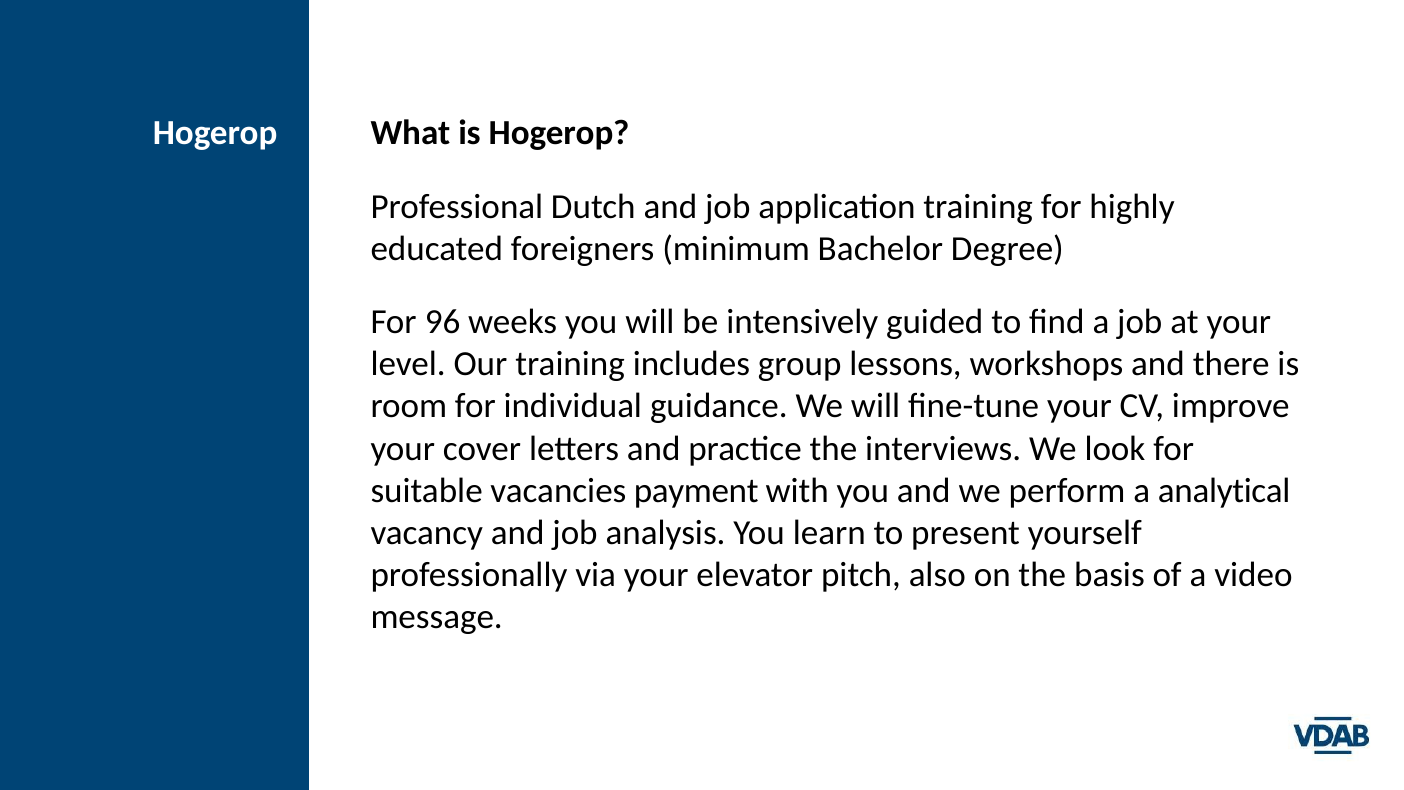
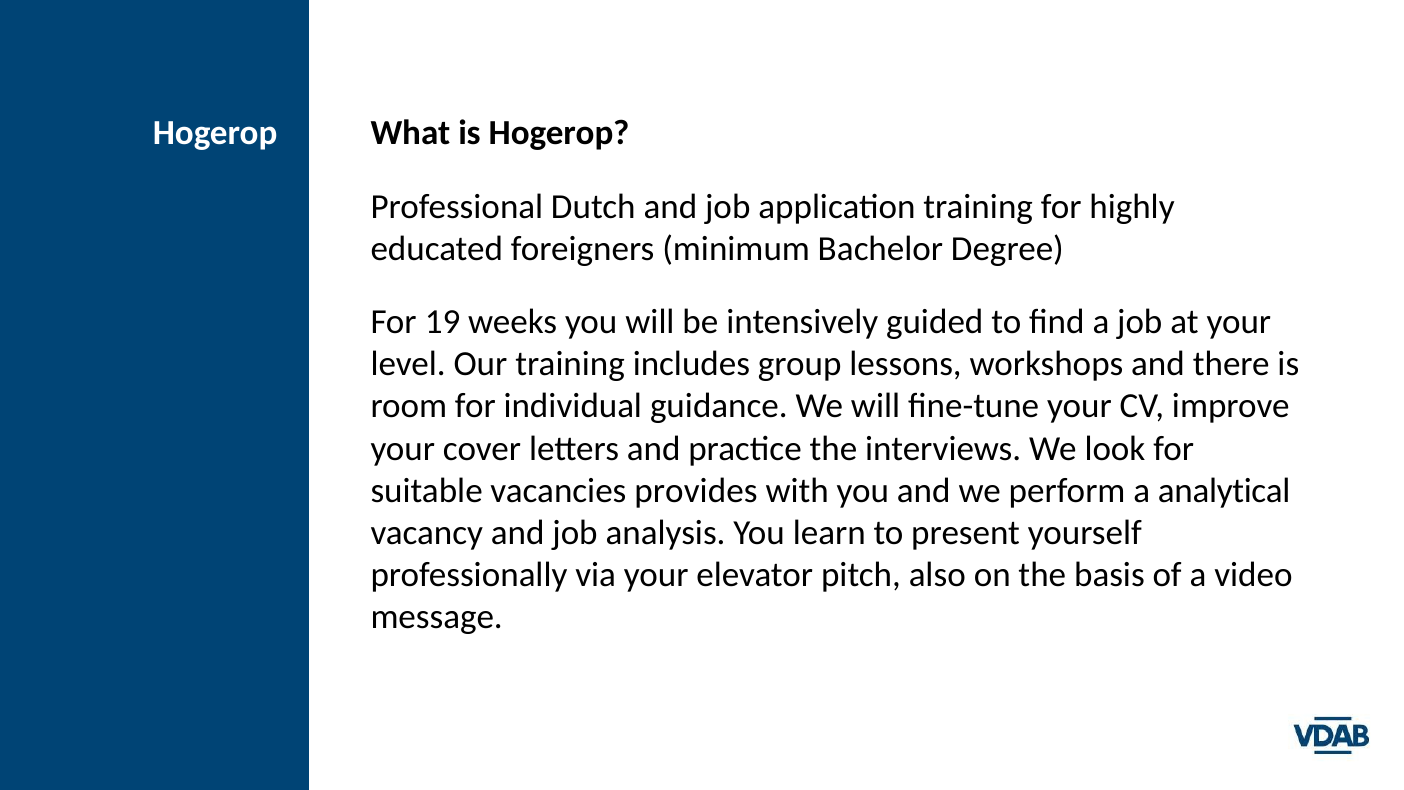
96: 96 -> 19
payment: payment -> provides
